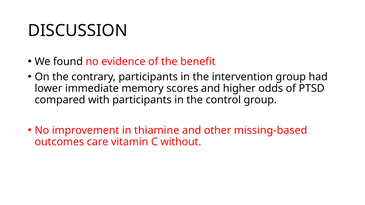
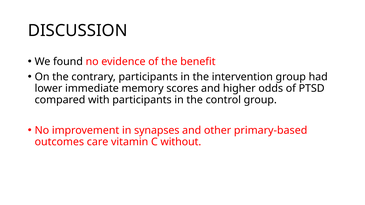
thiamine: thiamine -> synapses
missing-based: missing-based -> primary-based
